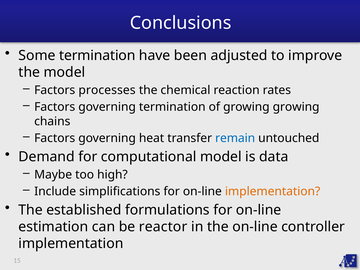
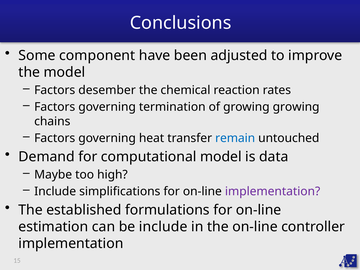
Some termination: termination -> component
processes: processes -> desember
implementation at (273, 191) colour: orange -> purple
be reactor: reactor -> include
